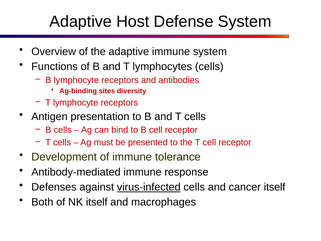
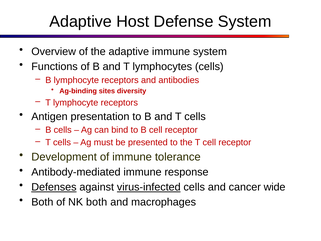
Defenses underline: none -> present
cancer itself: itself -> wide
NK itself: itself -> both
